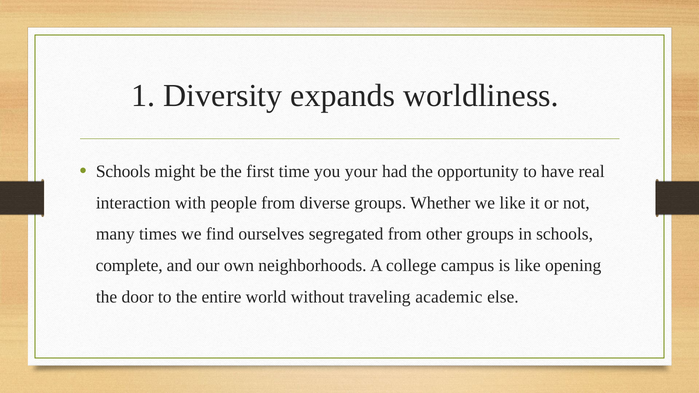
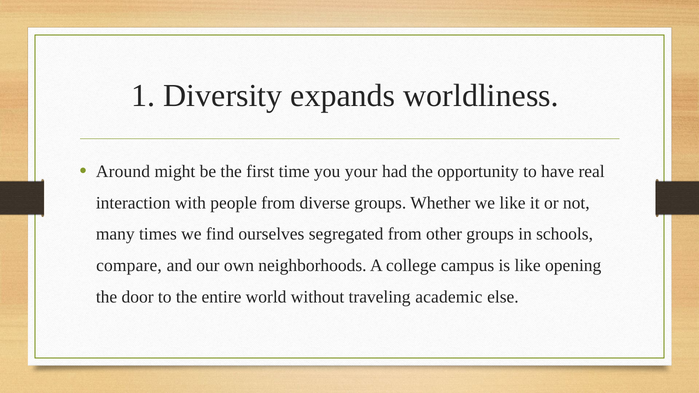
Schools at (123, 171): Schools -> Around
complete: complete -> compare
